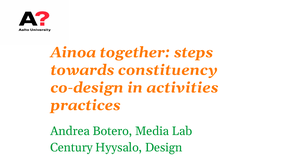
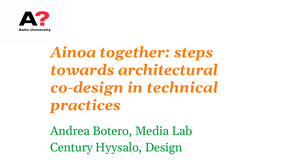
constituency: constituency -> architectural
activities: activities -> technical
